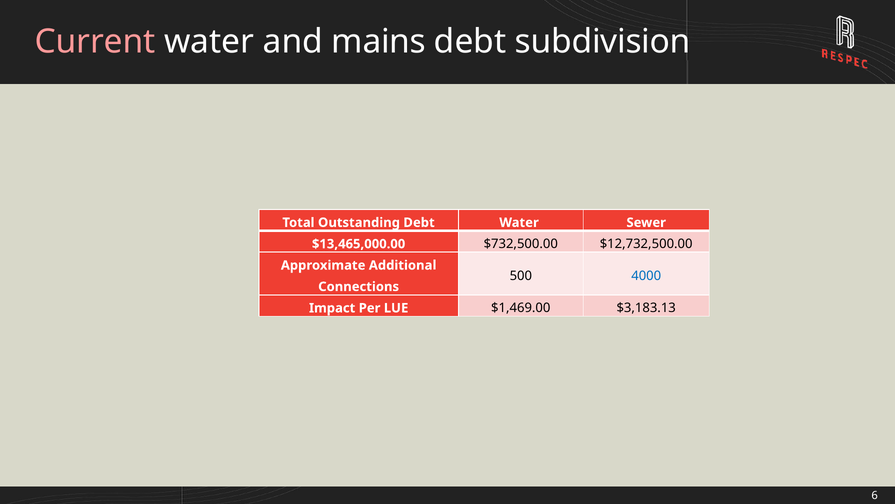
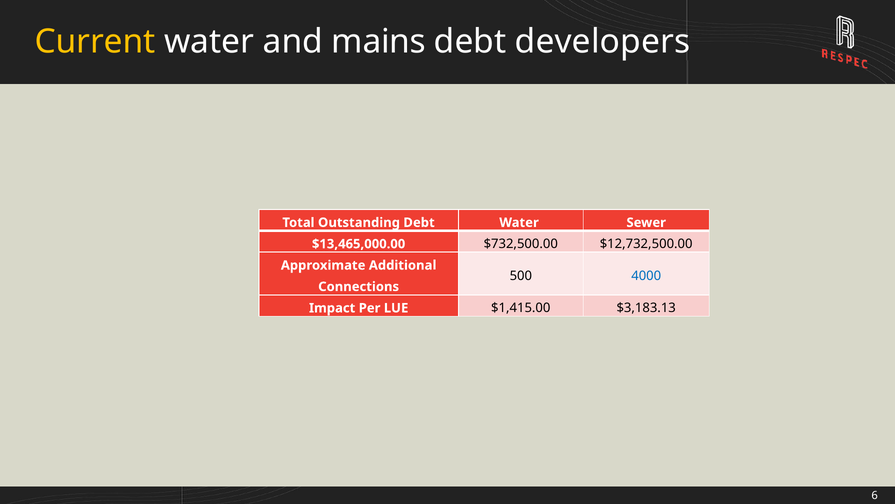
Current colour: pink -> yellow
subdivision: subdivision -> developers
$1,469.00: $1,469.00 -> $1,415.00
